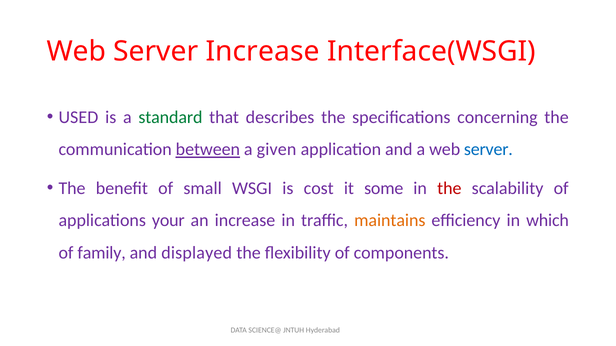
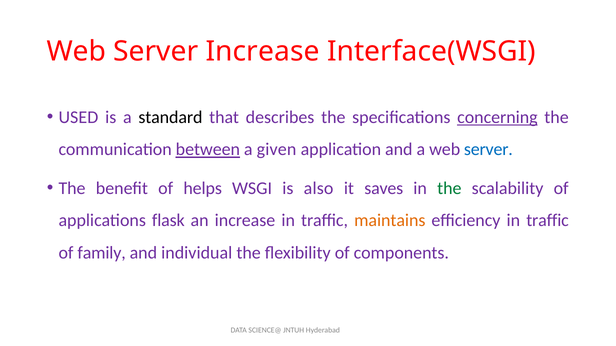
standard colour: green -> black
concerning underline: none -> present
small: small -> helps
cost: cost -> also
some: some -> saves
the at (449, 189) colour: red -> green
your: your -> flask
efficiency in which: which -> traffic
displayed: displayed -> individual
